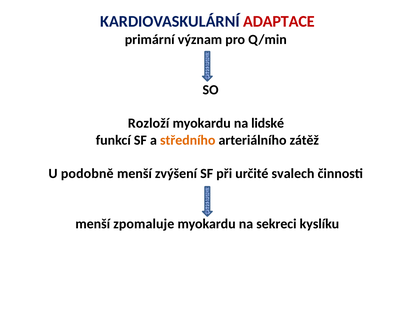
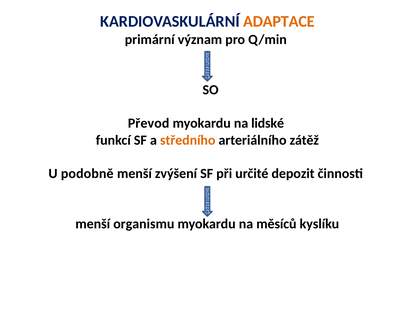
ADAPTACE colour: red -> orange
Rozloží: Rozloží -> Převod
svalech: svalech -> depozit
zpomaluje: zpomaluje -> organismu
sekreci: sekreci -> měsíců
